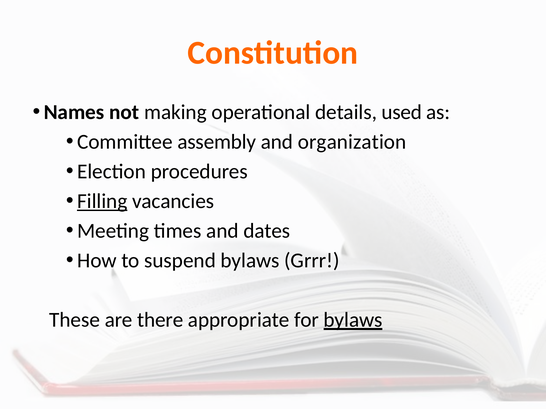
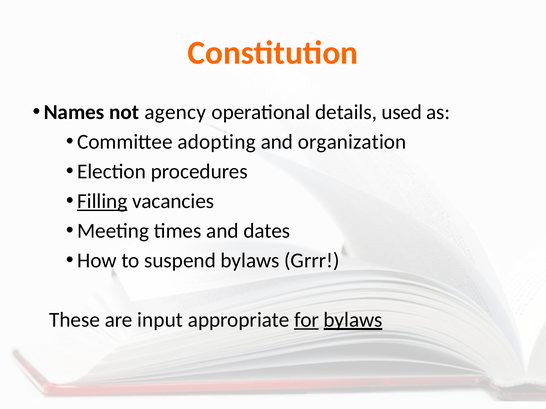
making: making -> agency
assembly: assembly -> adopting
there: there -> input
for underline: none -> present
